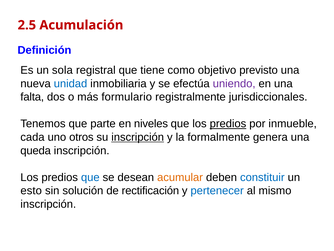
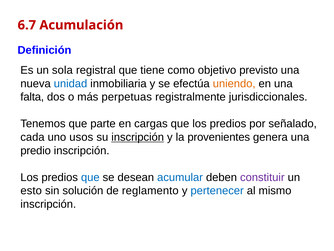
2.5: 2.5 -> 6.7
uniendo colour: purple -> orange
formulario: formulario -> perpetuas
niveles: niveles -> cargas
predios at (228, 124) underline: present -> none
inmueble: inmueble -> señalado
otros: otros -> usos
formalmente: formalmente -> provenientes
queda: queda -> predio
acumular colour: orange -> blue
constituir colour: blue -> purple
rectificación: rectificación -> reglamento
